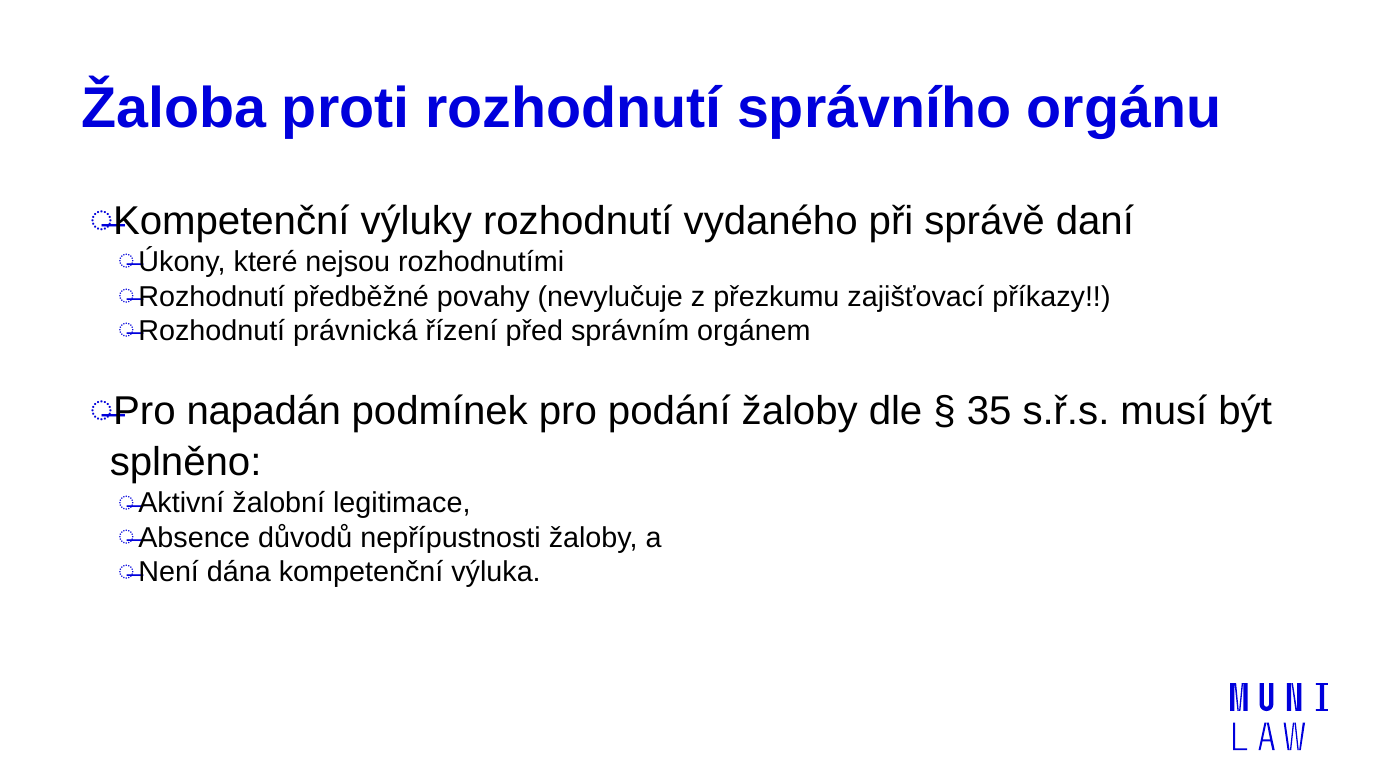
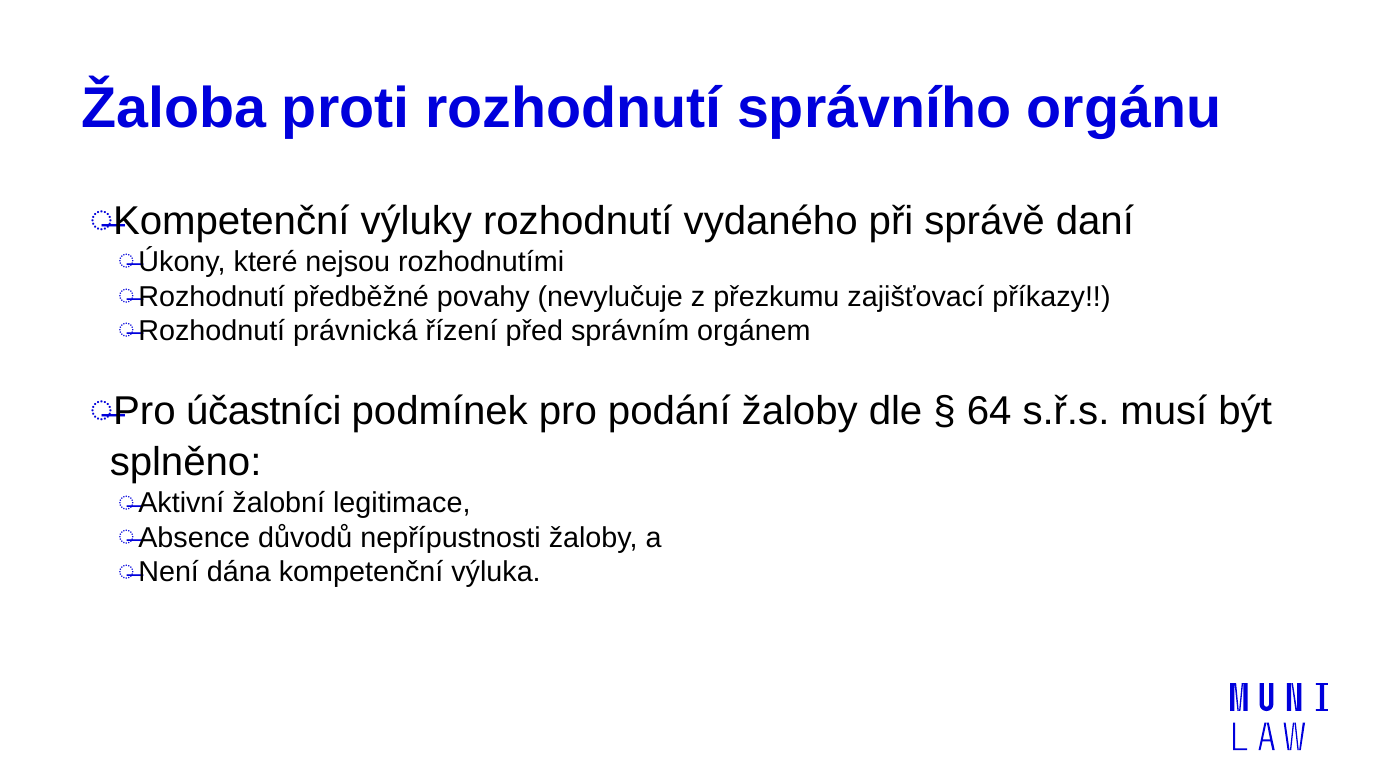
napadán: napadán -> účastníci
35: 35 -> 64
